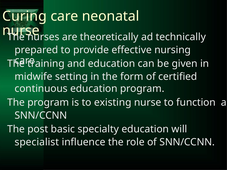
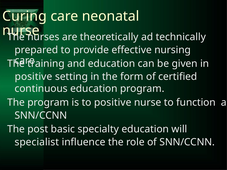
midwife at (34, 77): midwife -> positive
to existing: existing -> positive
